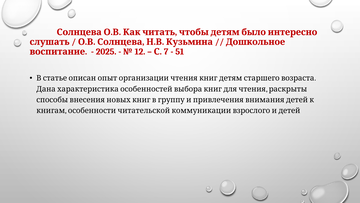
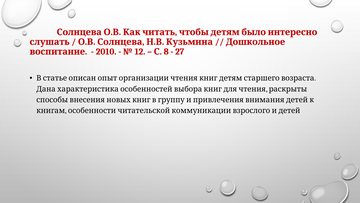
2025: 2025 -> 2010
7: 7 -> 8
51: 51 -> 27
